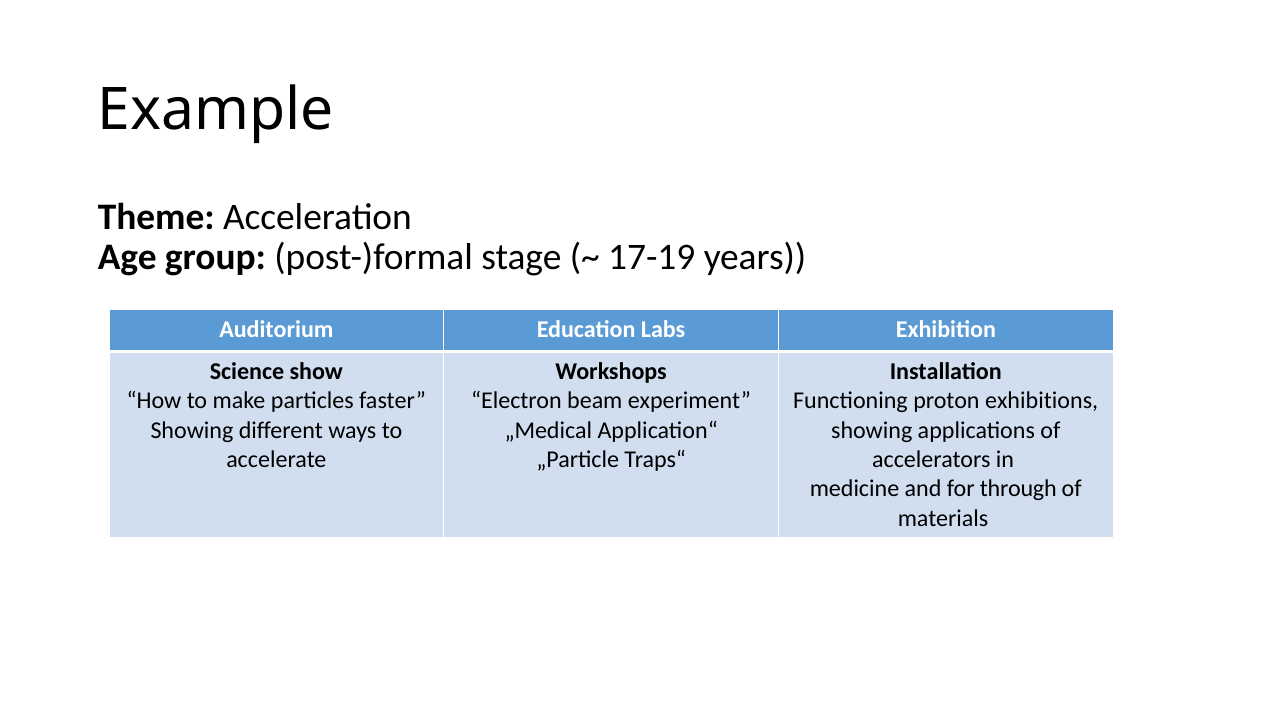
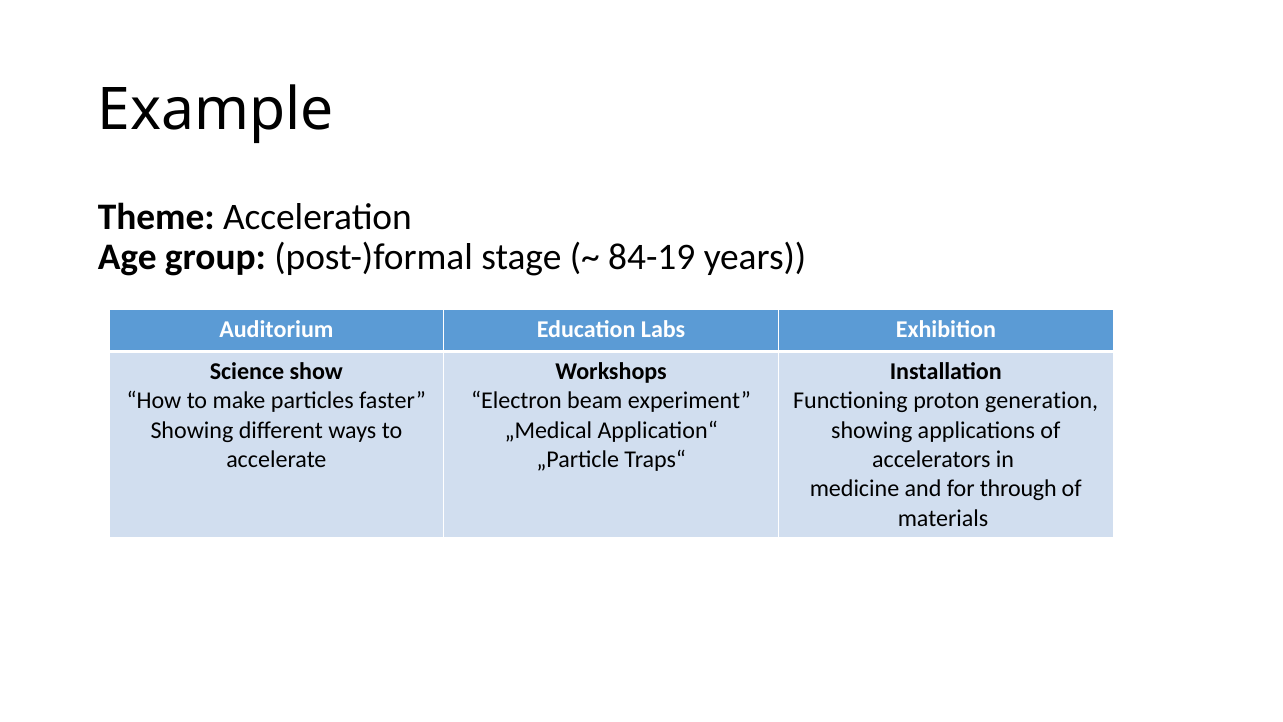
17-19: 17-19 -> 84-19
exhibitions: exhibitions -> generation
